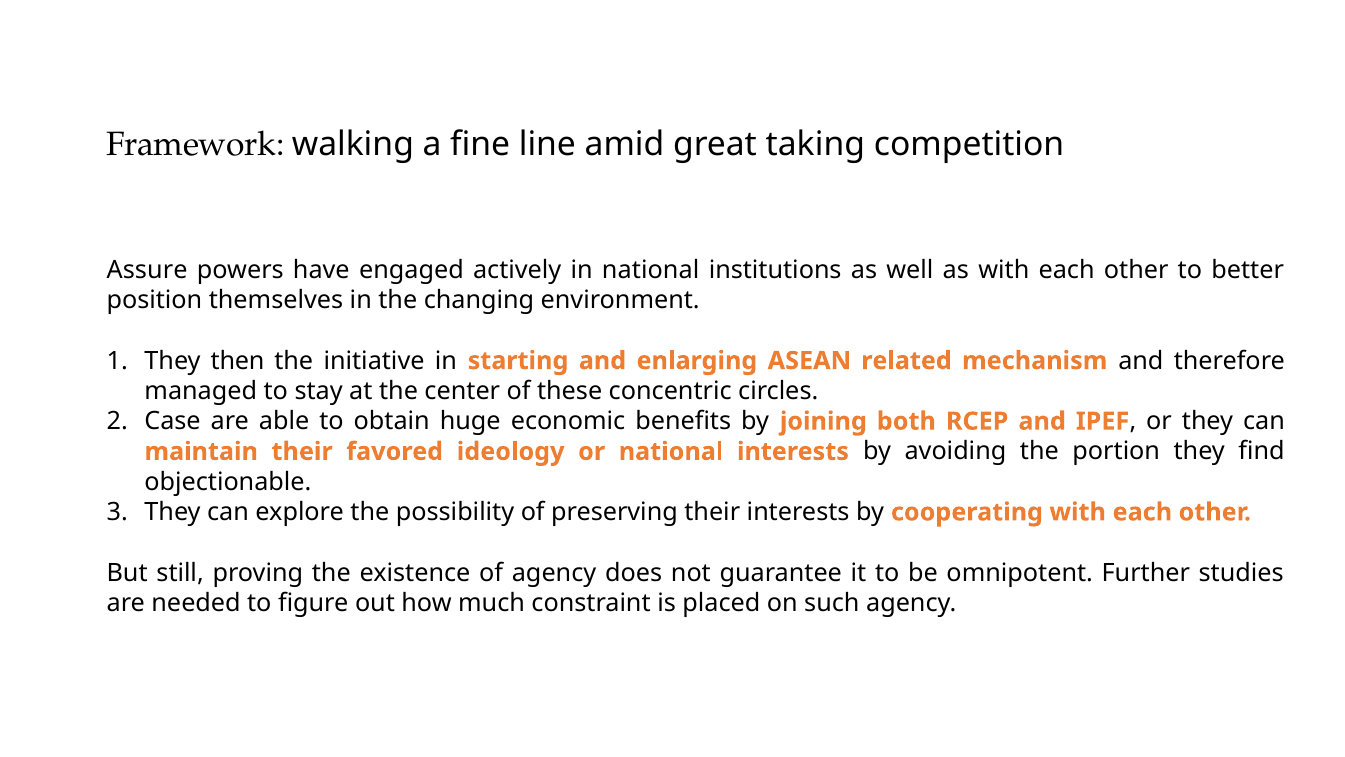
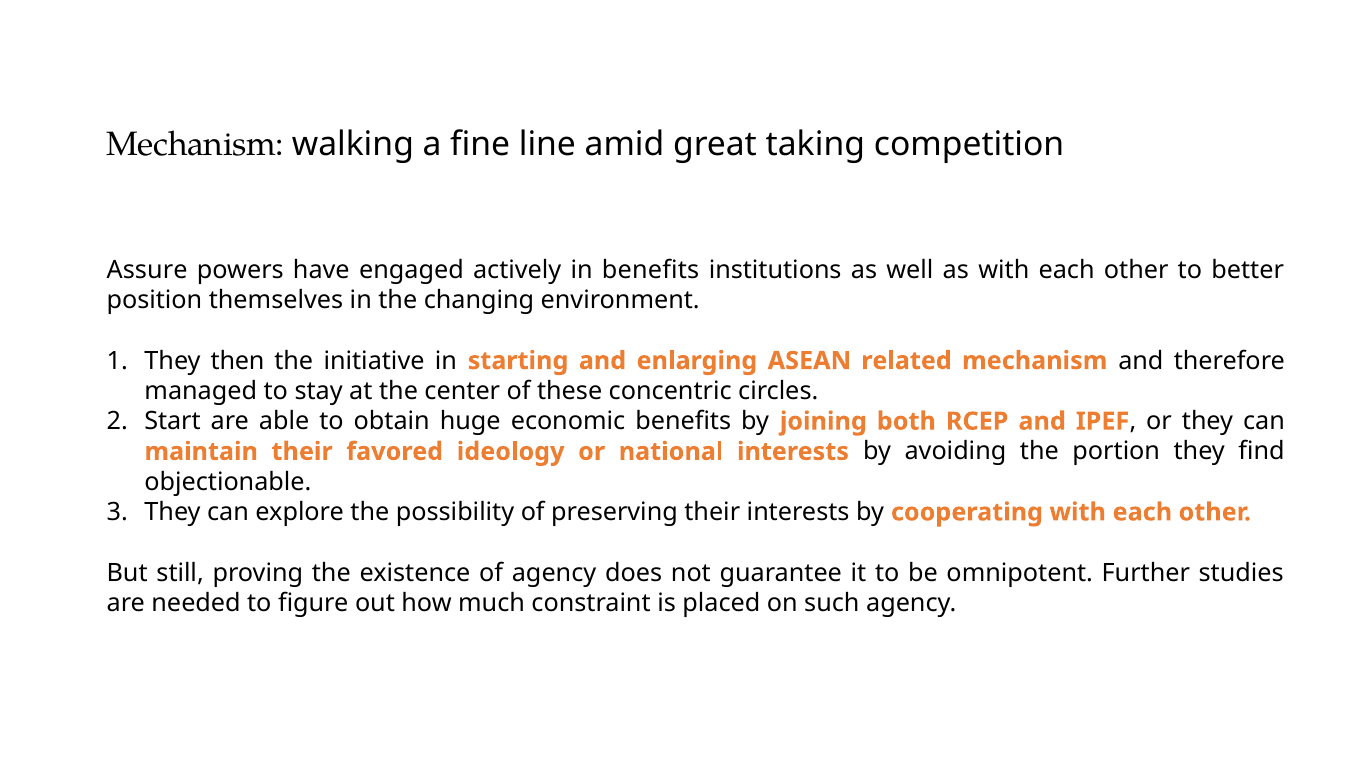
Framework at (195, 144): Framework -> Mechanism
in national: national -> benefits
Case: Case -> Start
